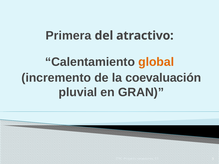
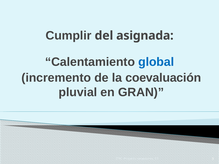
Primera: Primera -> Cumplir
atractivo: atractivo -> asignada
global colour: orange -> blue
